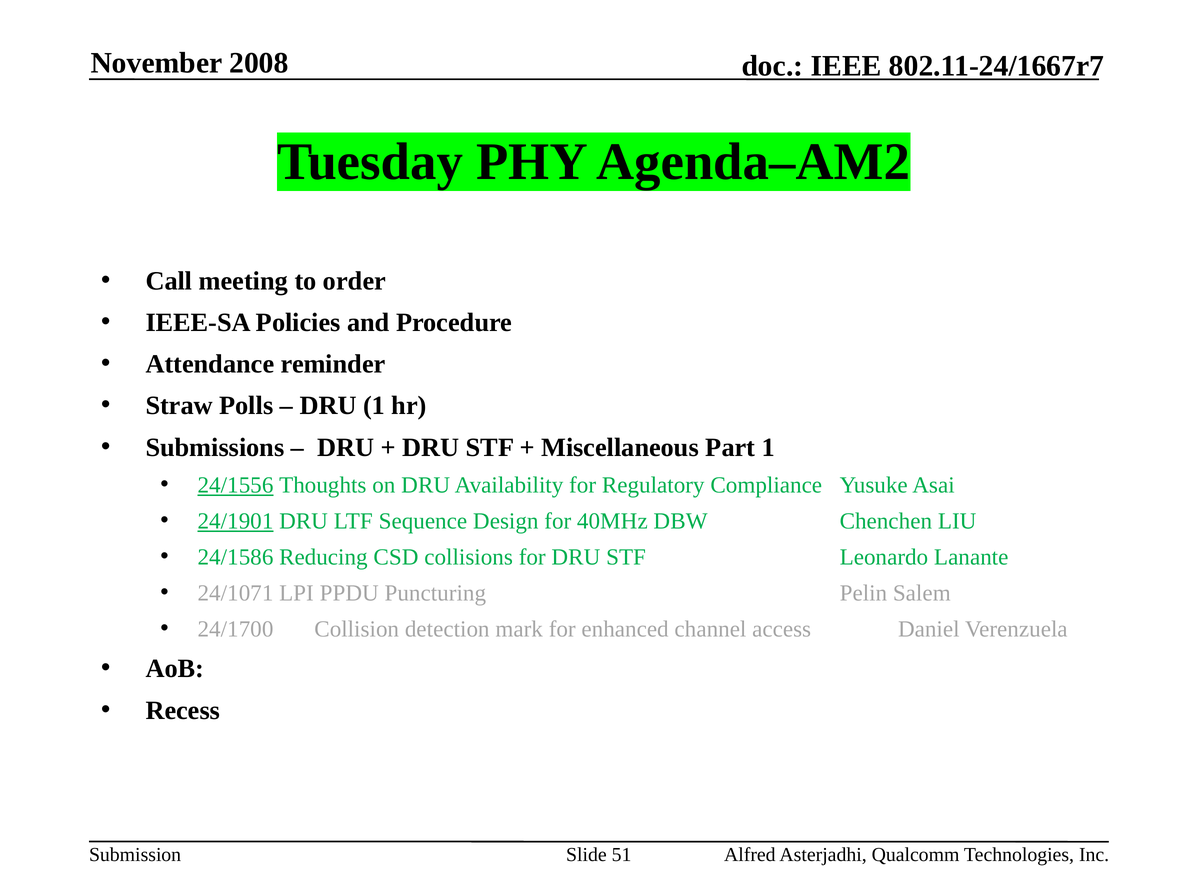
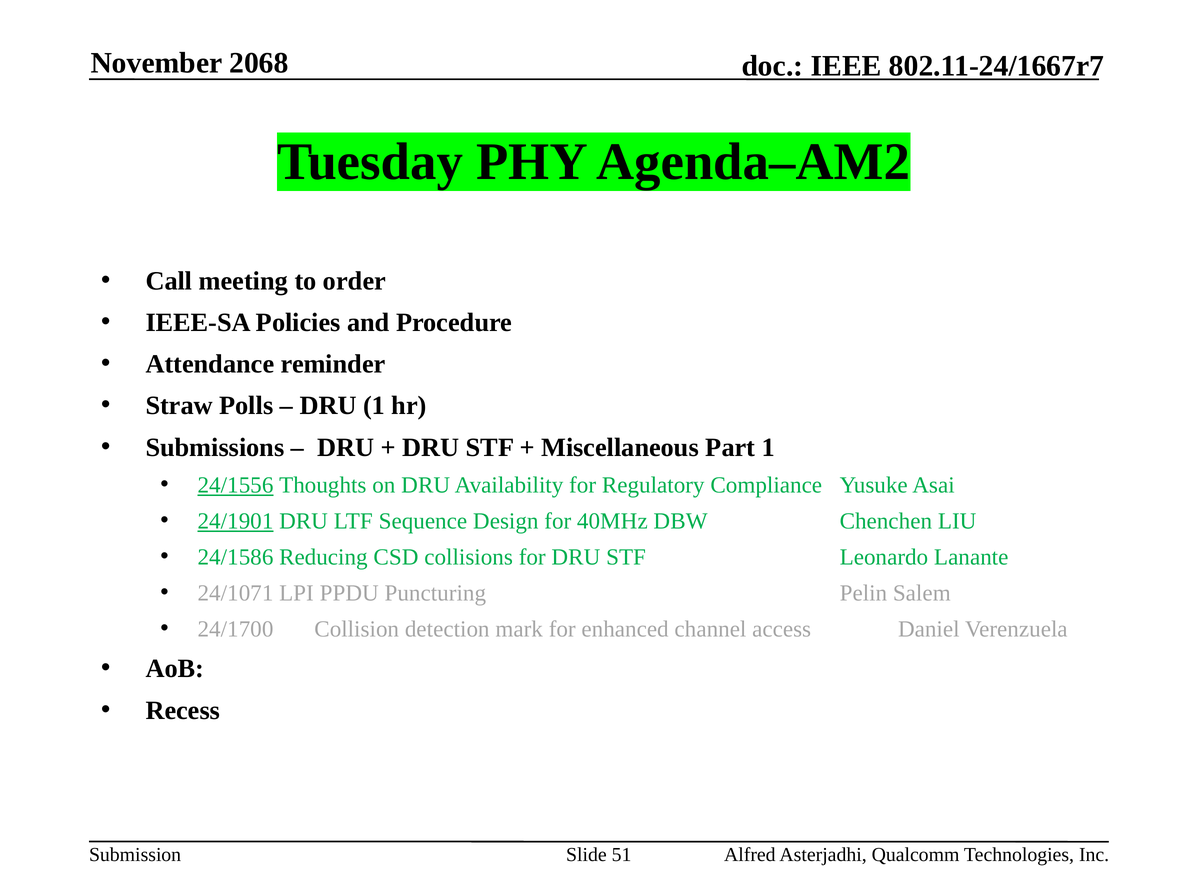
2008: 2008 -> 2068
